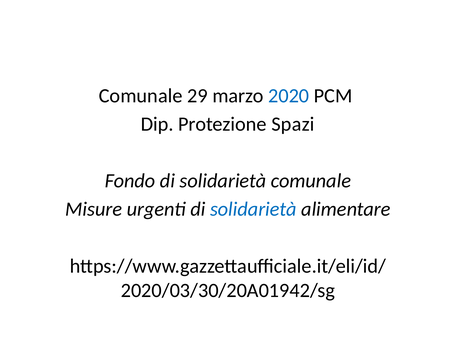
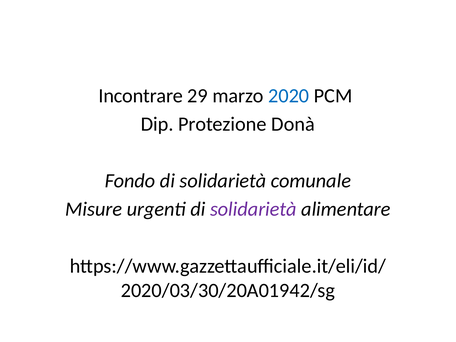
Comunale at (141, 96): Comunale -> Incontrare
Spazi: Spazi -> Donà
solidarietà at (253, 209) colour: blue -> purple
